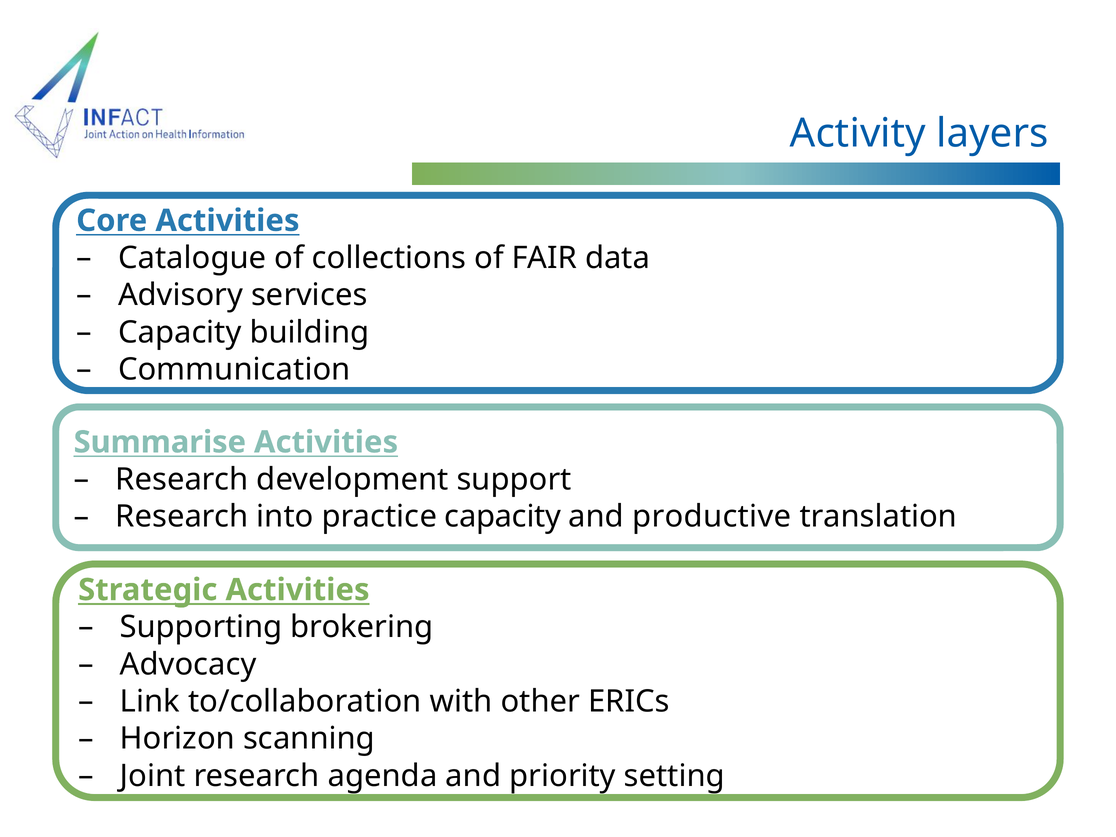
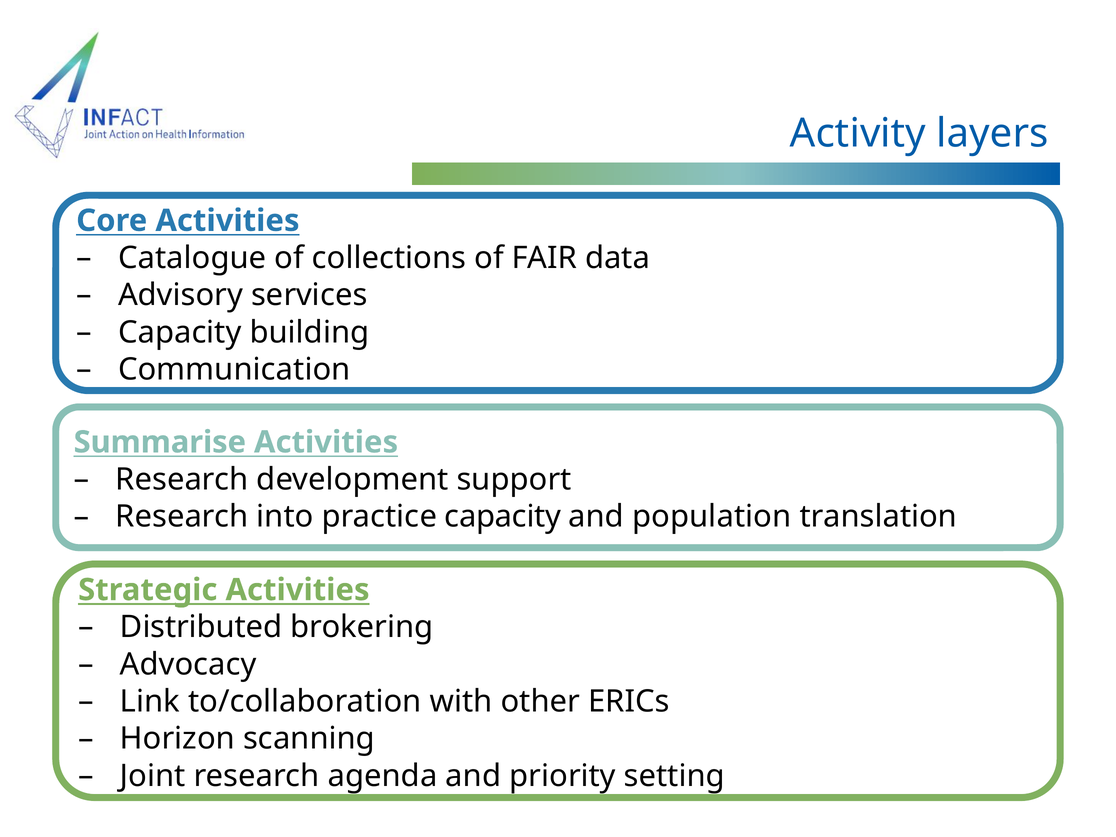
productive: productive -> population
Supporting: Supporting -> Distributed
